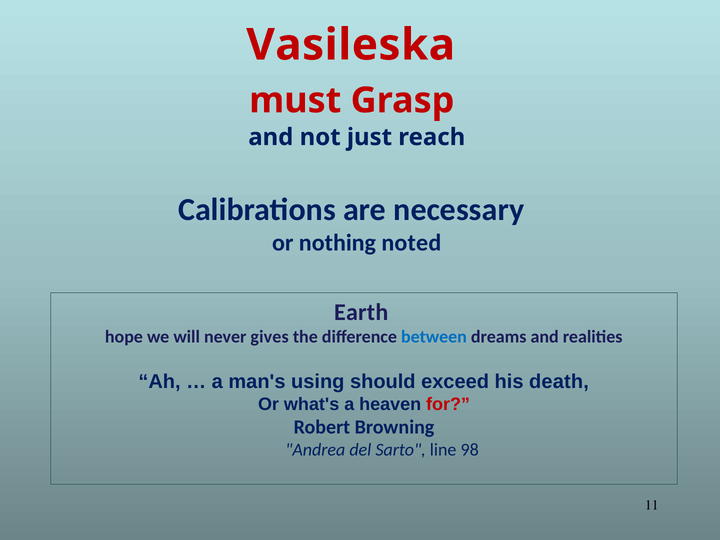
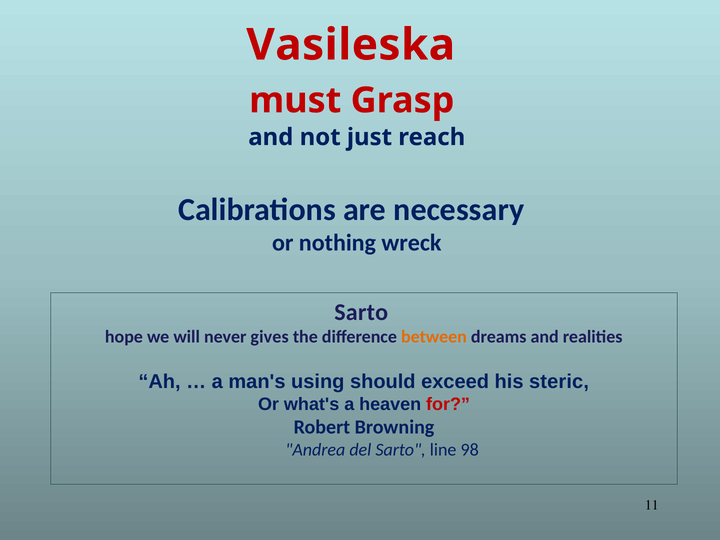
noted: noted -> wreck
Earth at (361, 312): Earth -> Sarto
between colour: blue -> orange
death: death -> steric
